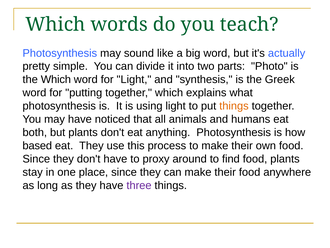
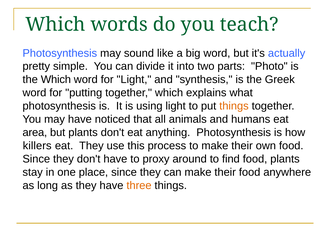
both: both -> area
based: based -> killers
three colour: purple -> orange
